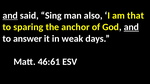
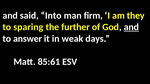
and at (10, 16) underline: present -> none
Sing: Sing -> Into
also: also -> firm
that: that -> they
anchor: anchor -> further
46:61: 46:61 -> 85:61
